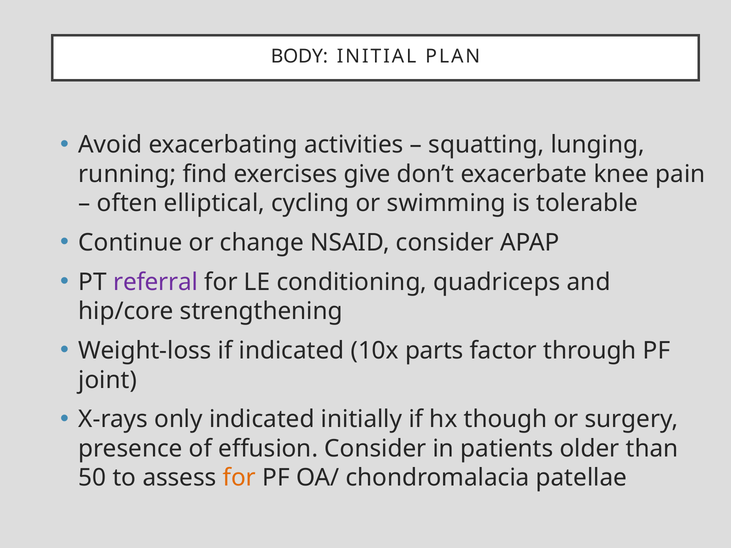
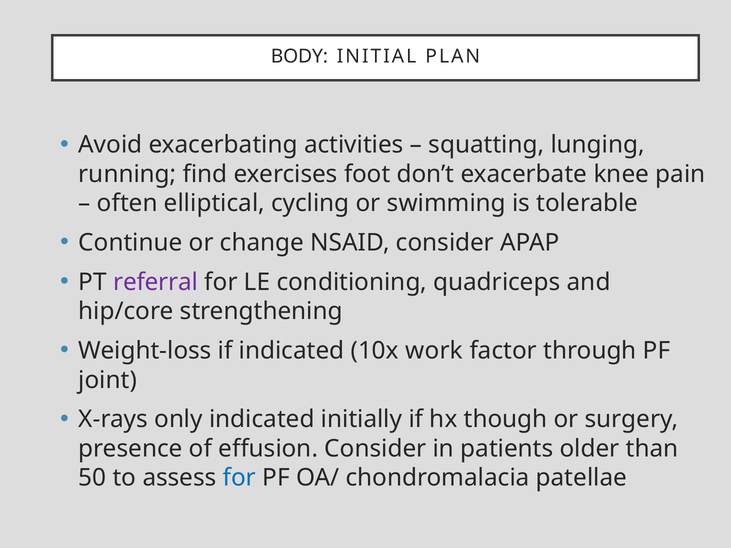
give: give -> foot
parts: parts -> work
for at (239, 478) colour: orange -> blue
